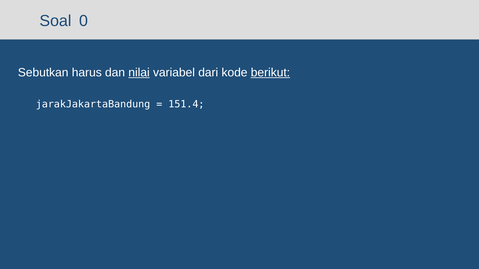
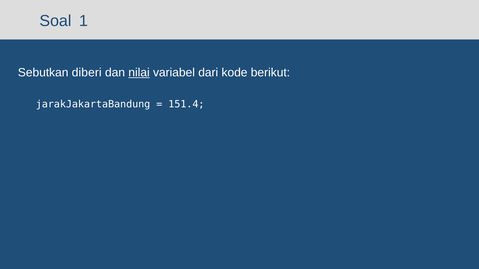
0: 0 -> 1
harus: harus -> diberi
berikut underline: present -> none
